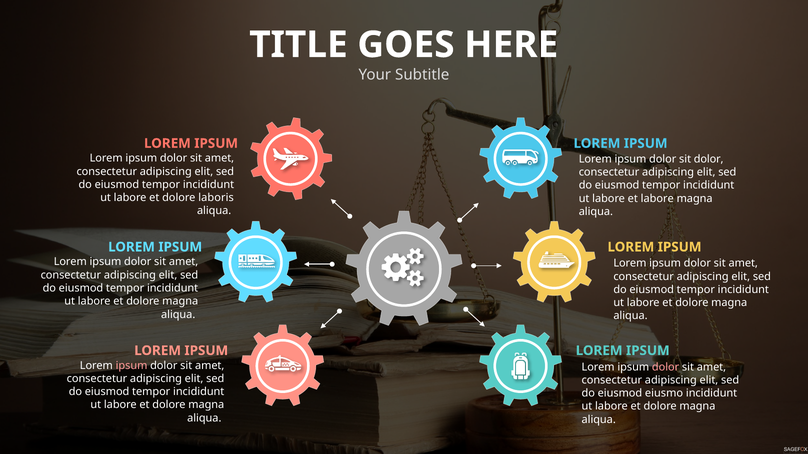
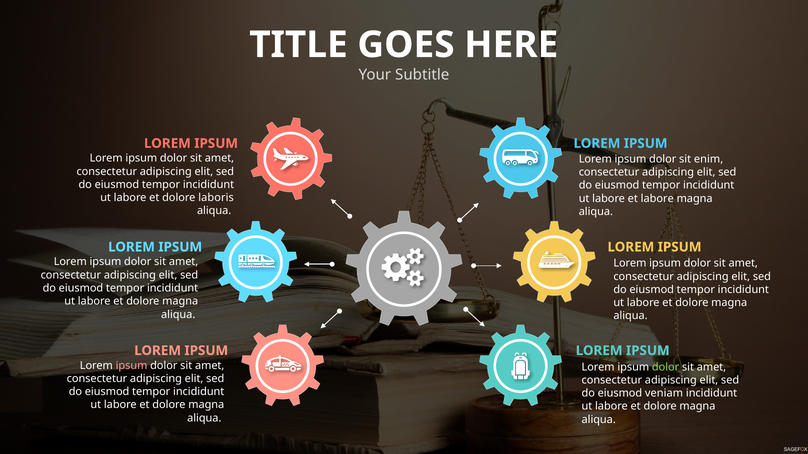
sit dolor: dolor -> enim
dolor at (666, 367) colour: pink -> light green
eiusmo: eiusmo -> veniam
